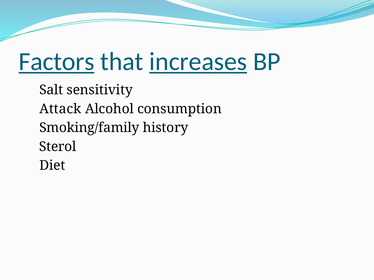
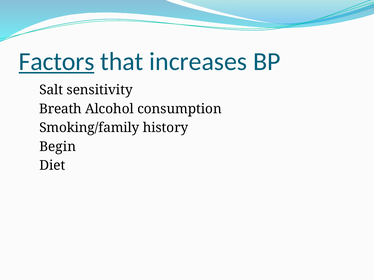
increases underline: present -> none
Attack: Attack -> Breath
Sterol: Sterol -> Begin
